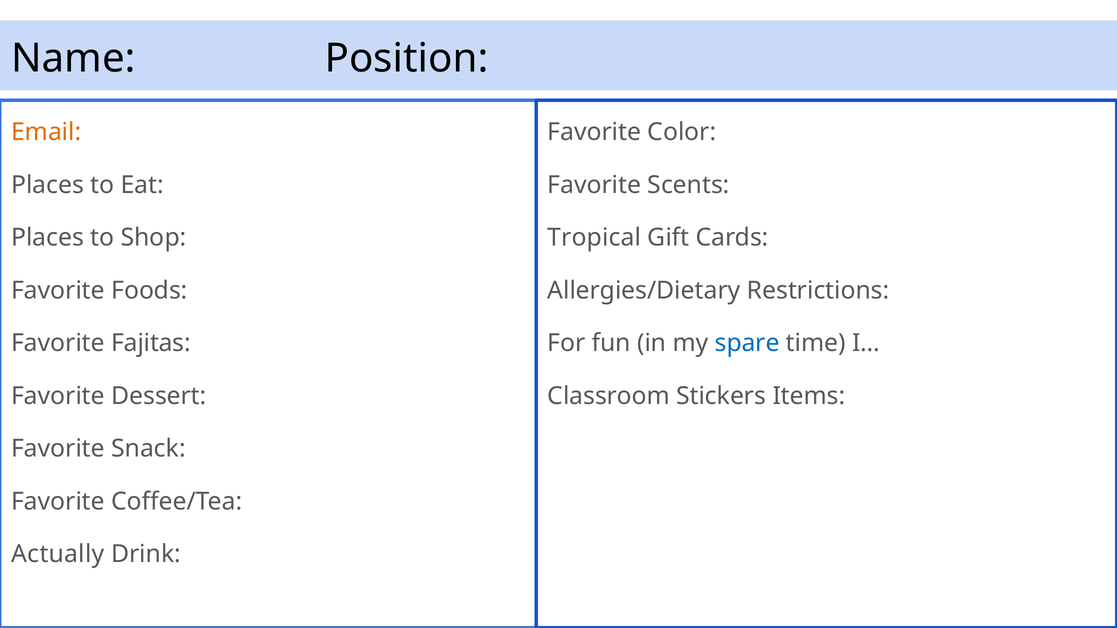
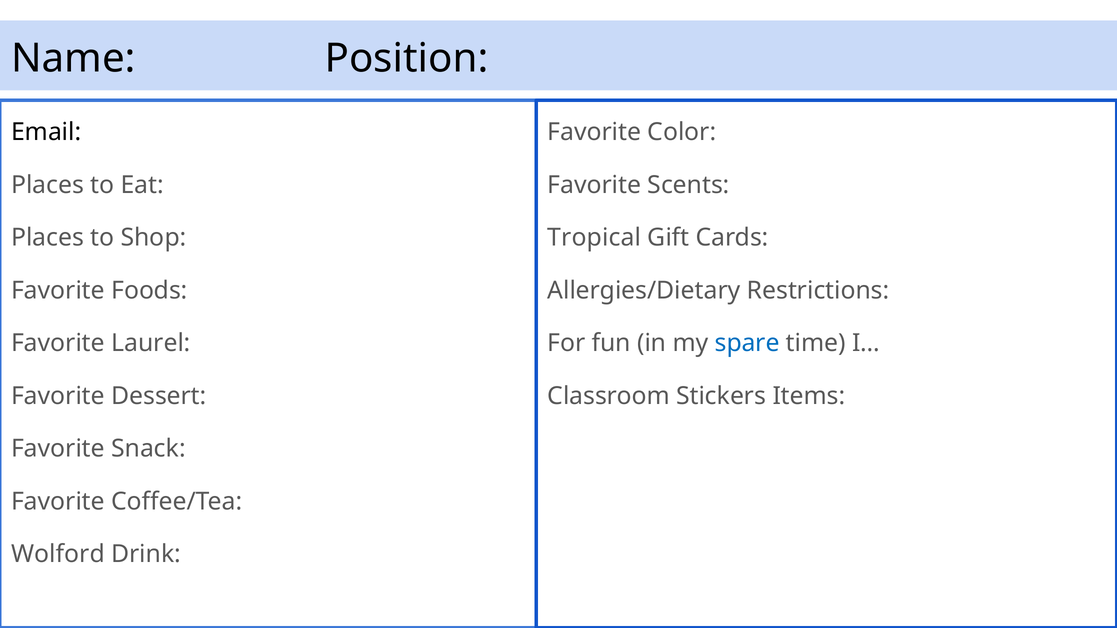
Email colour: orange -> black
Fajitas: Fajitas -> Laurel
Actually: Actually -> Wolford
